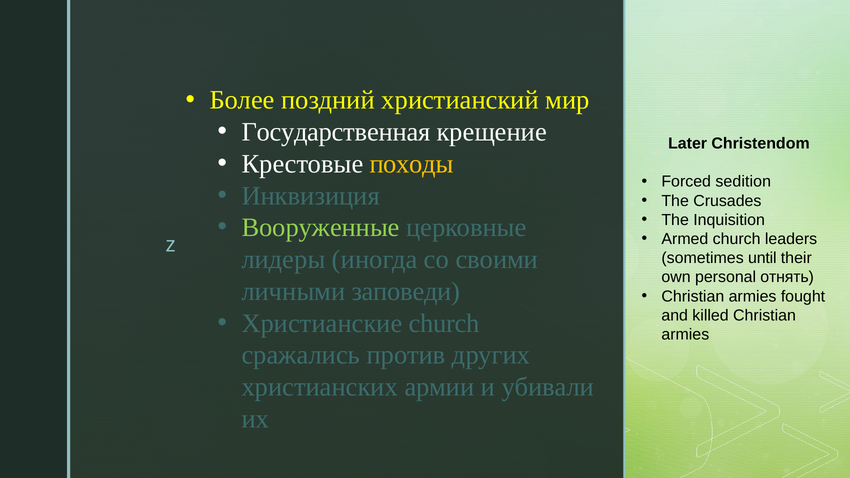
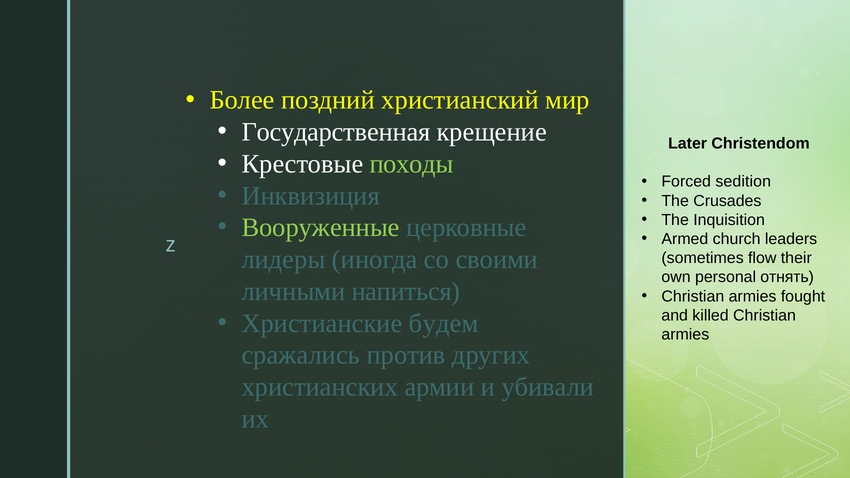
походы colour: yellow -> light green
until: until -> flow
заповеди: заповеди -> напиться
Христианские church: church -> будем
